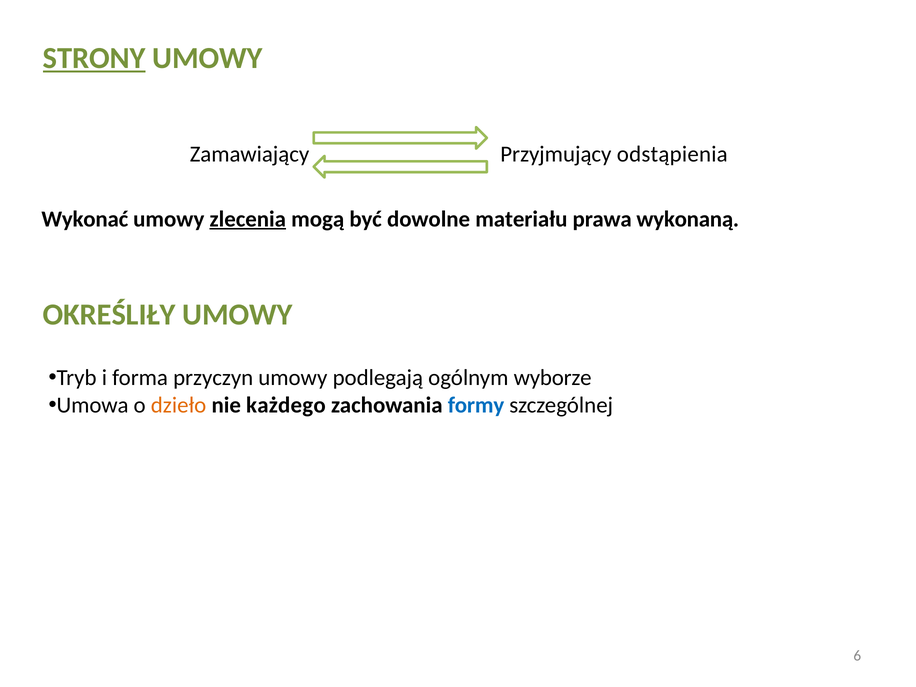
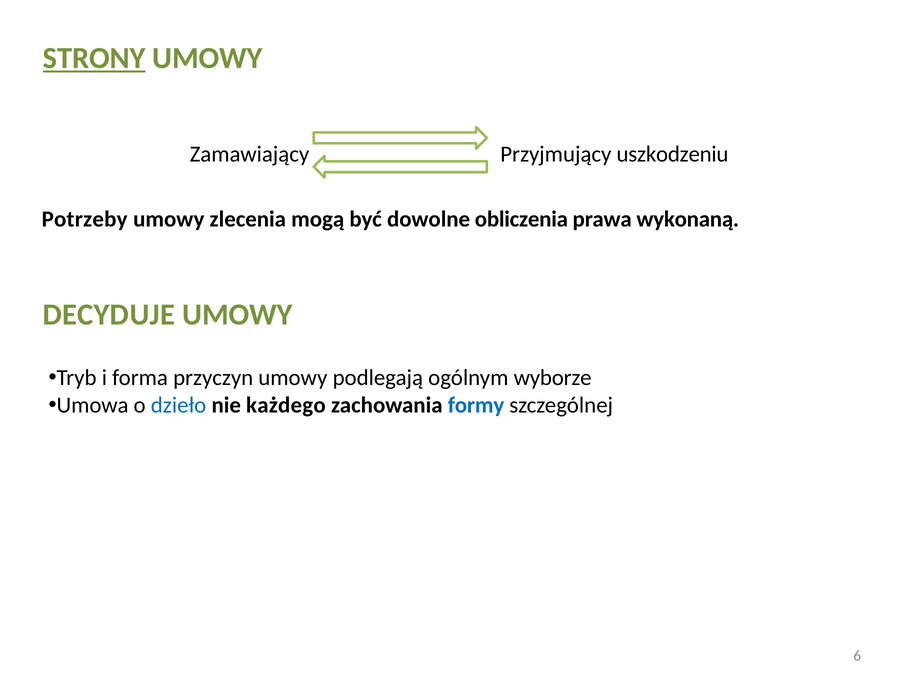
odstąpienia: odstąpienia -> uszkodzeniu
Wykonać: Wykonać -> Potrzeby
zlecenia underline: present -> none
materiału: materiału -> obliczenia
OKREŚLIŁY: OKREŚLIŁY -> DECYDUJE
dzieło colour: orange -> blue
